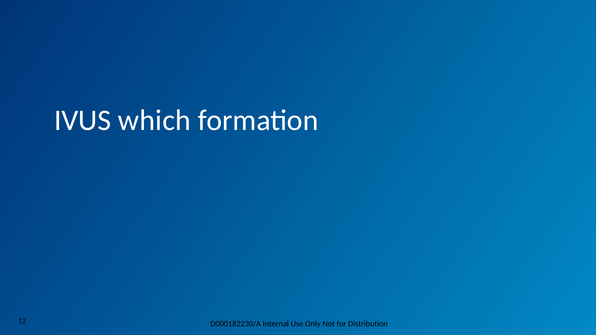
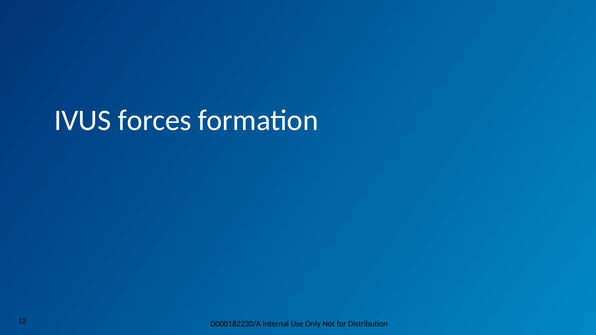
which: which -> forces
